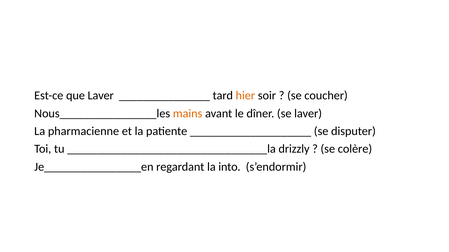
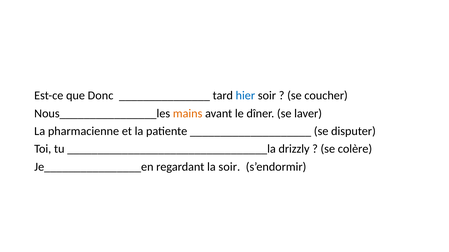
que Laver: Laver -> Donc
hier colour: orange -> blue
la into: into -> soir
